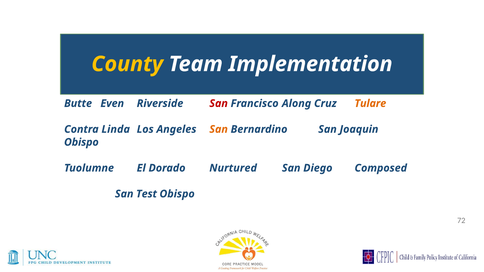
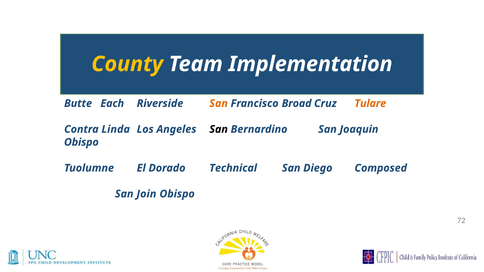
Even: Even -> Each
San at (219, 104) colour: red -> orange
Along: Along -> Broad
San at (219, 129) colour: orange -> black
Nurtured: Nurtured -> Technical
Test: Test -> Join
